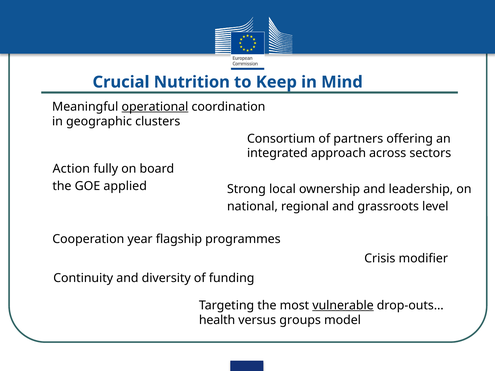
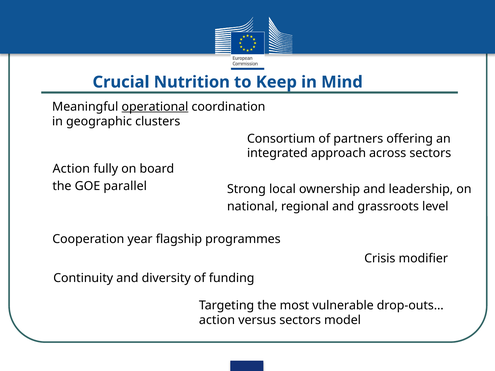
applied: applied -> parallel
vulnerable underline: present -> none
health at (217, 320): health -> action
versus groups: groups -> sectors
